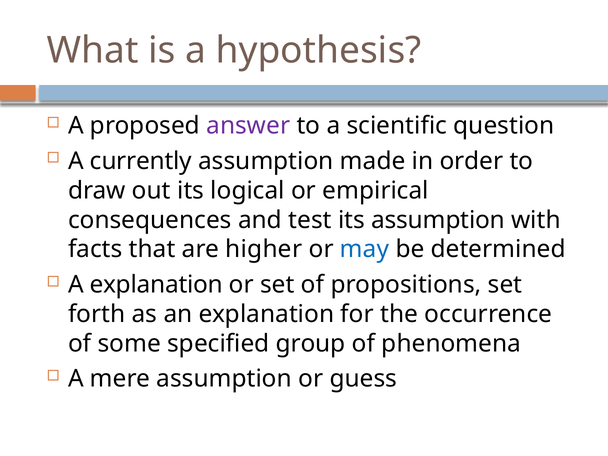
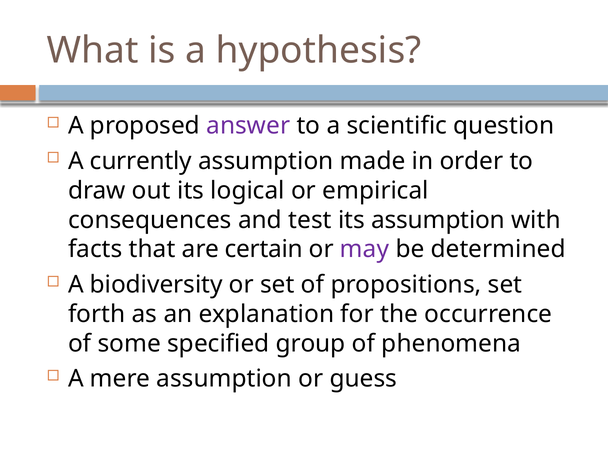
higher: higher -> certain
may colour: blue -> purple
A explanation: explanation -> biodiversity
